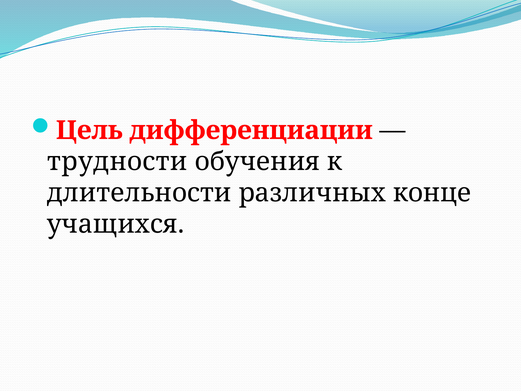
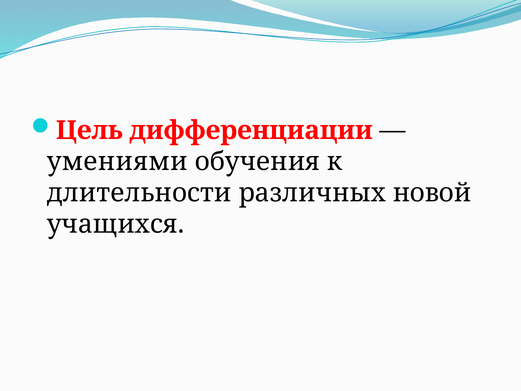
трудности: трудности -> умениями
конце: конце -> новой
